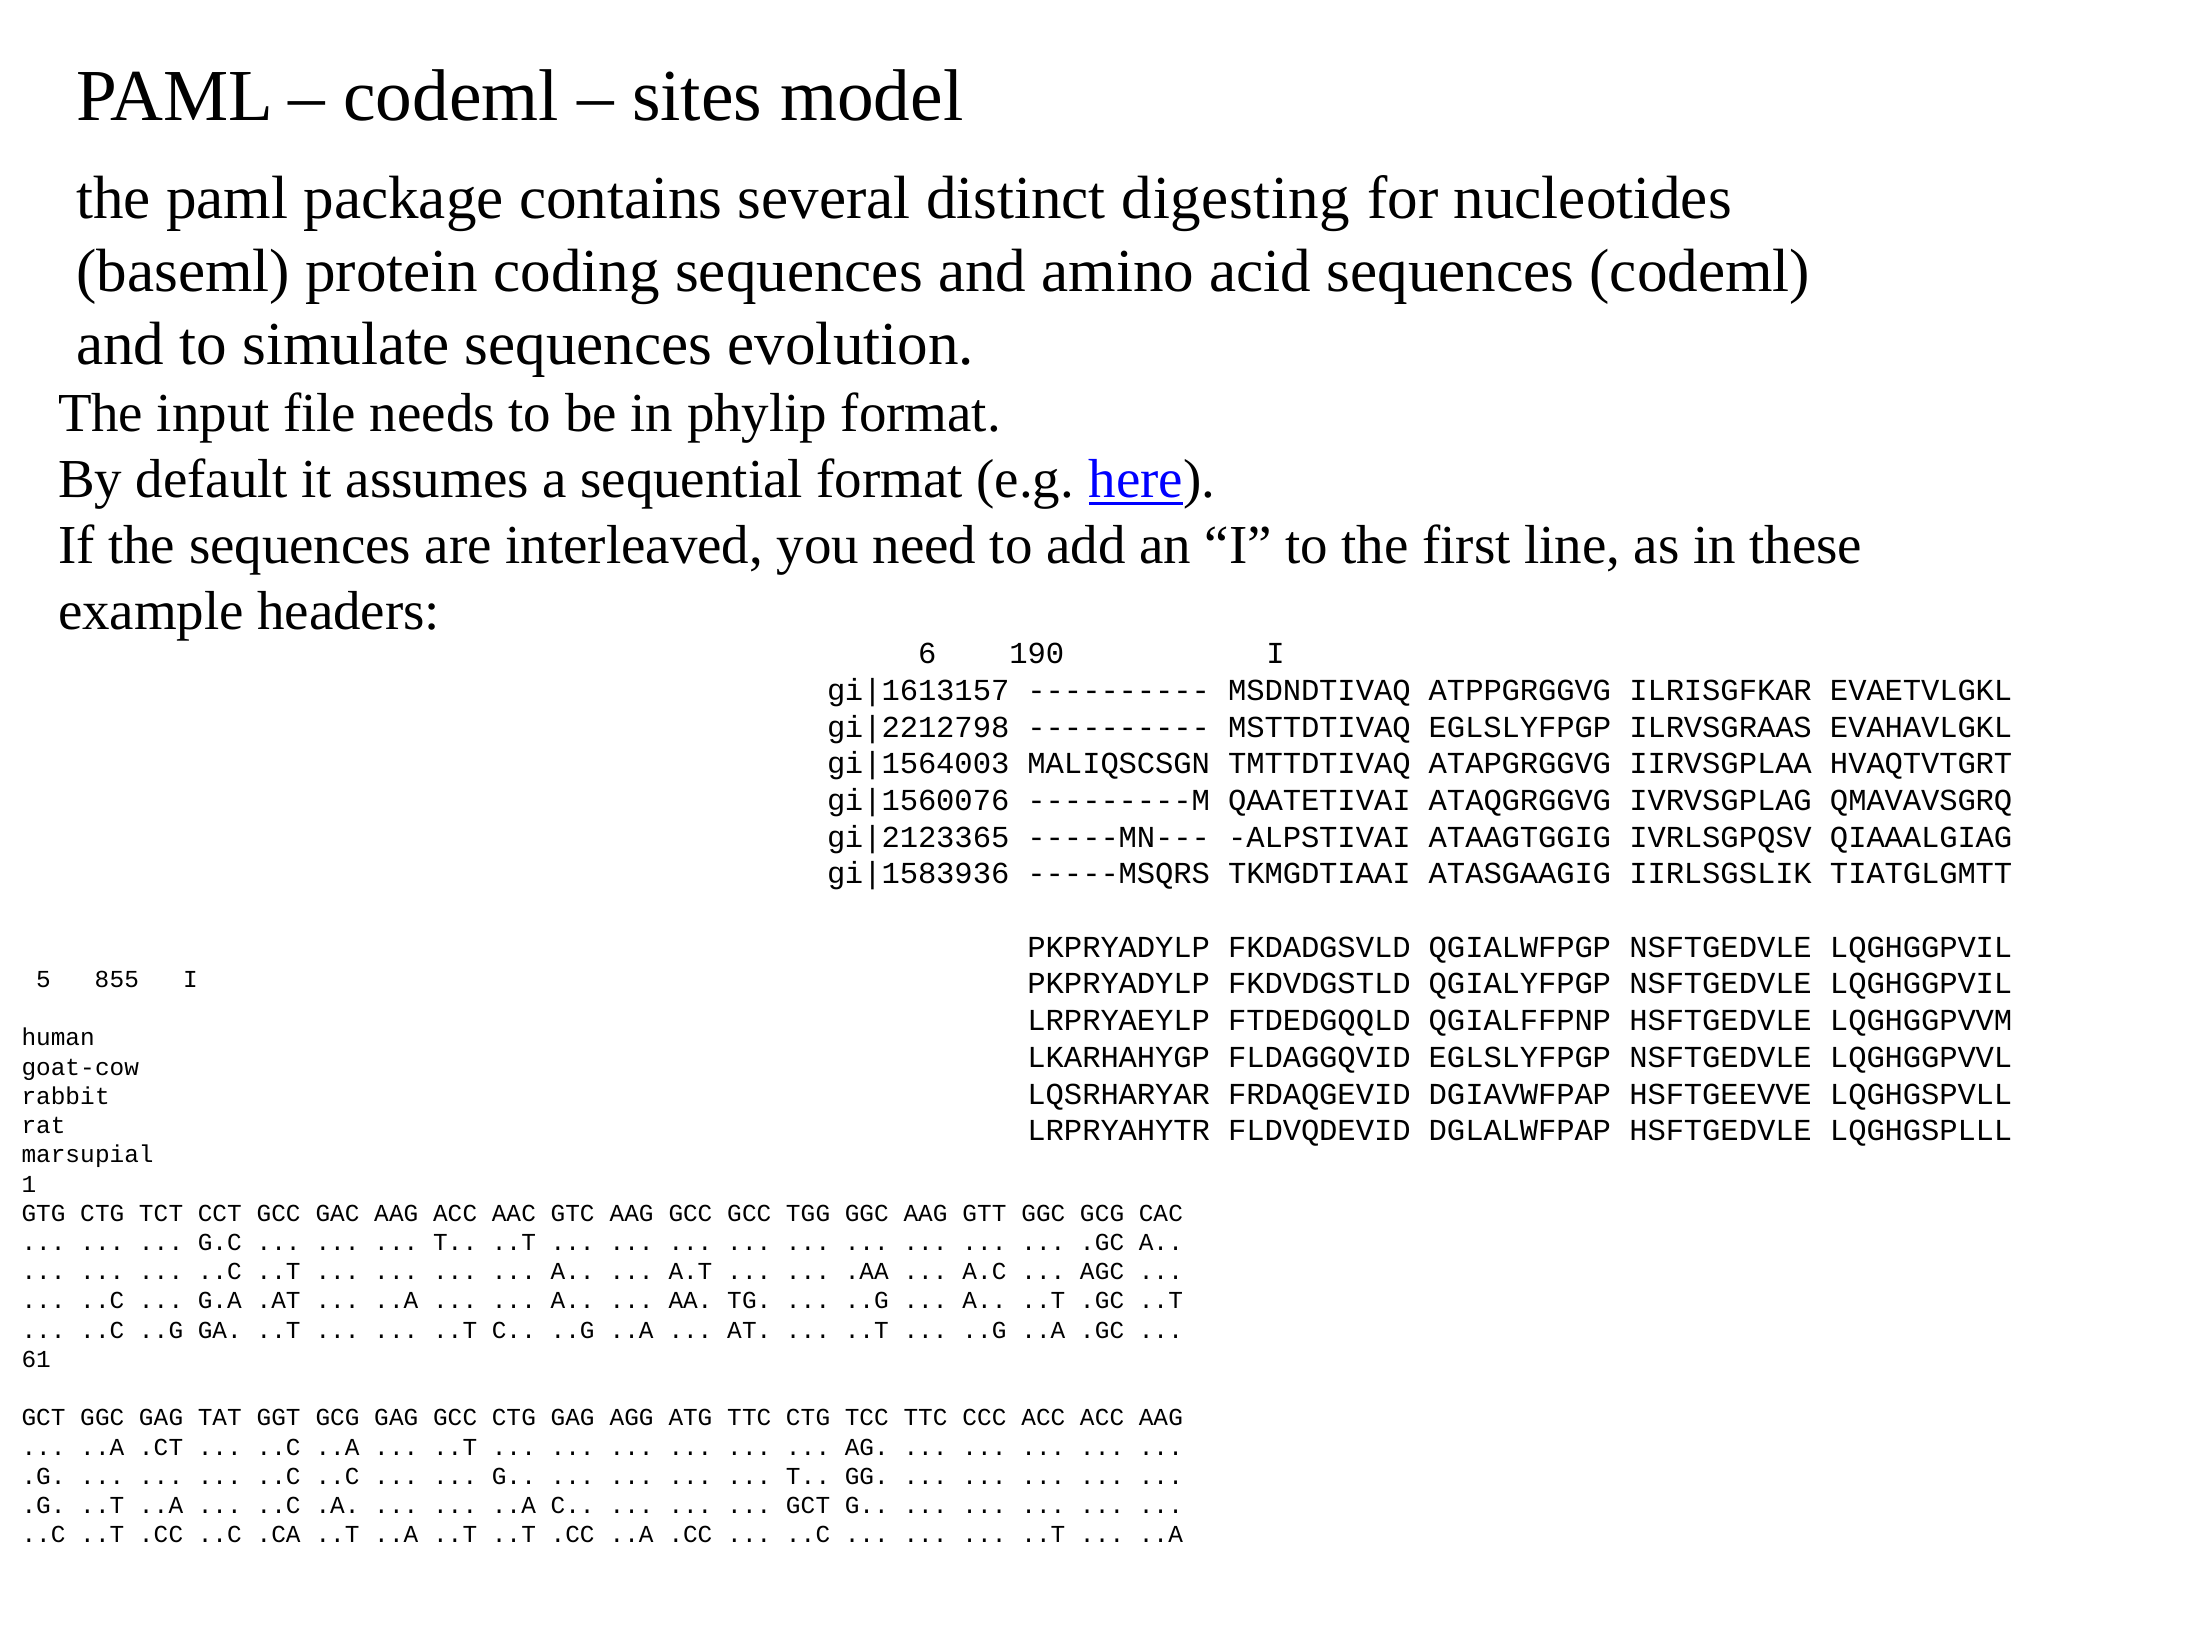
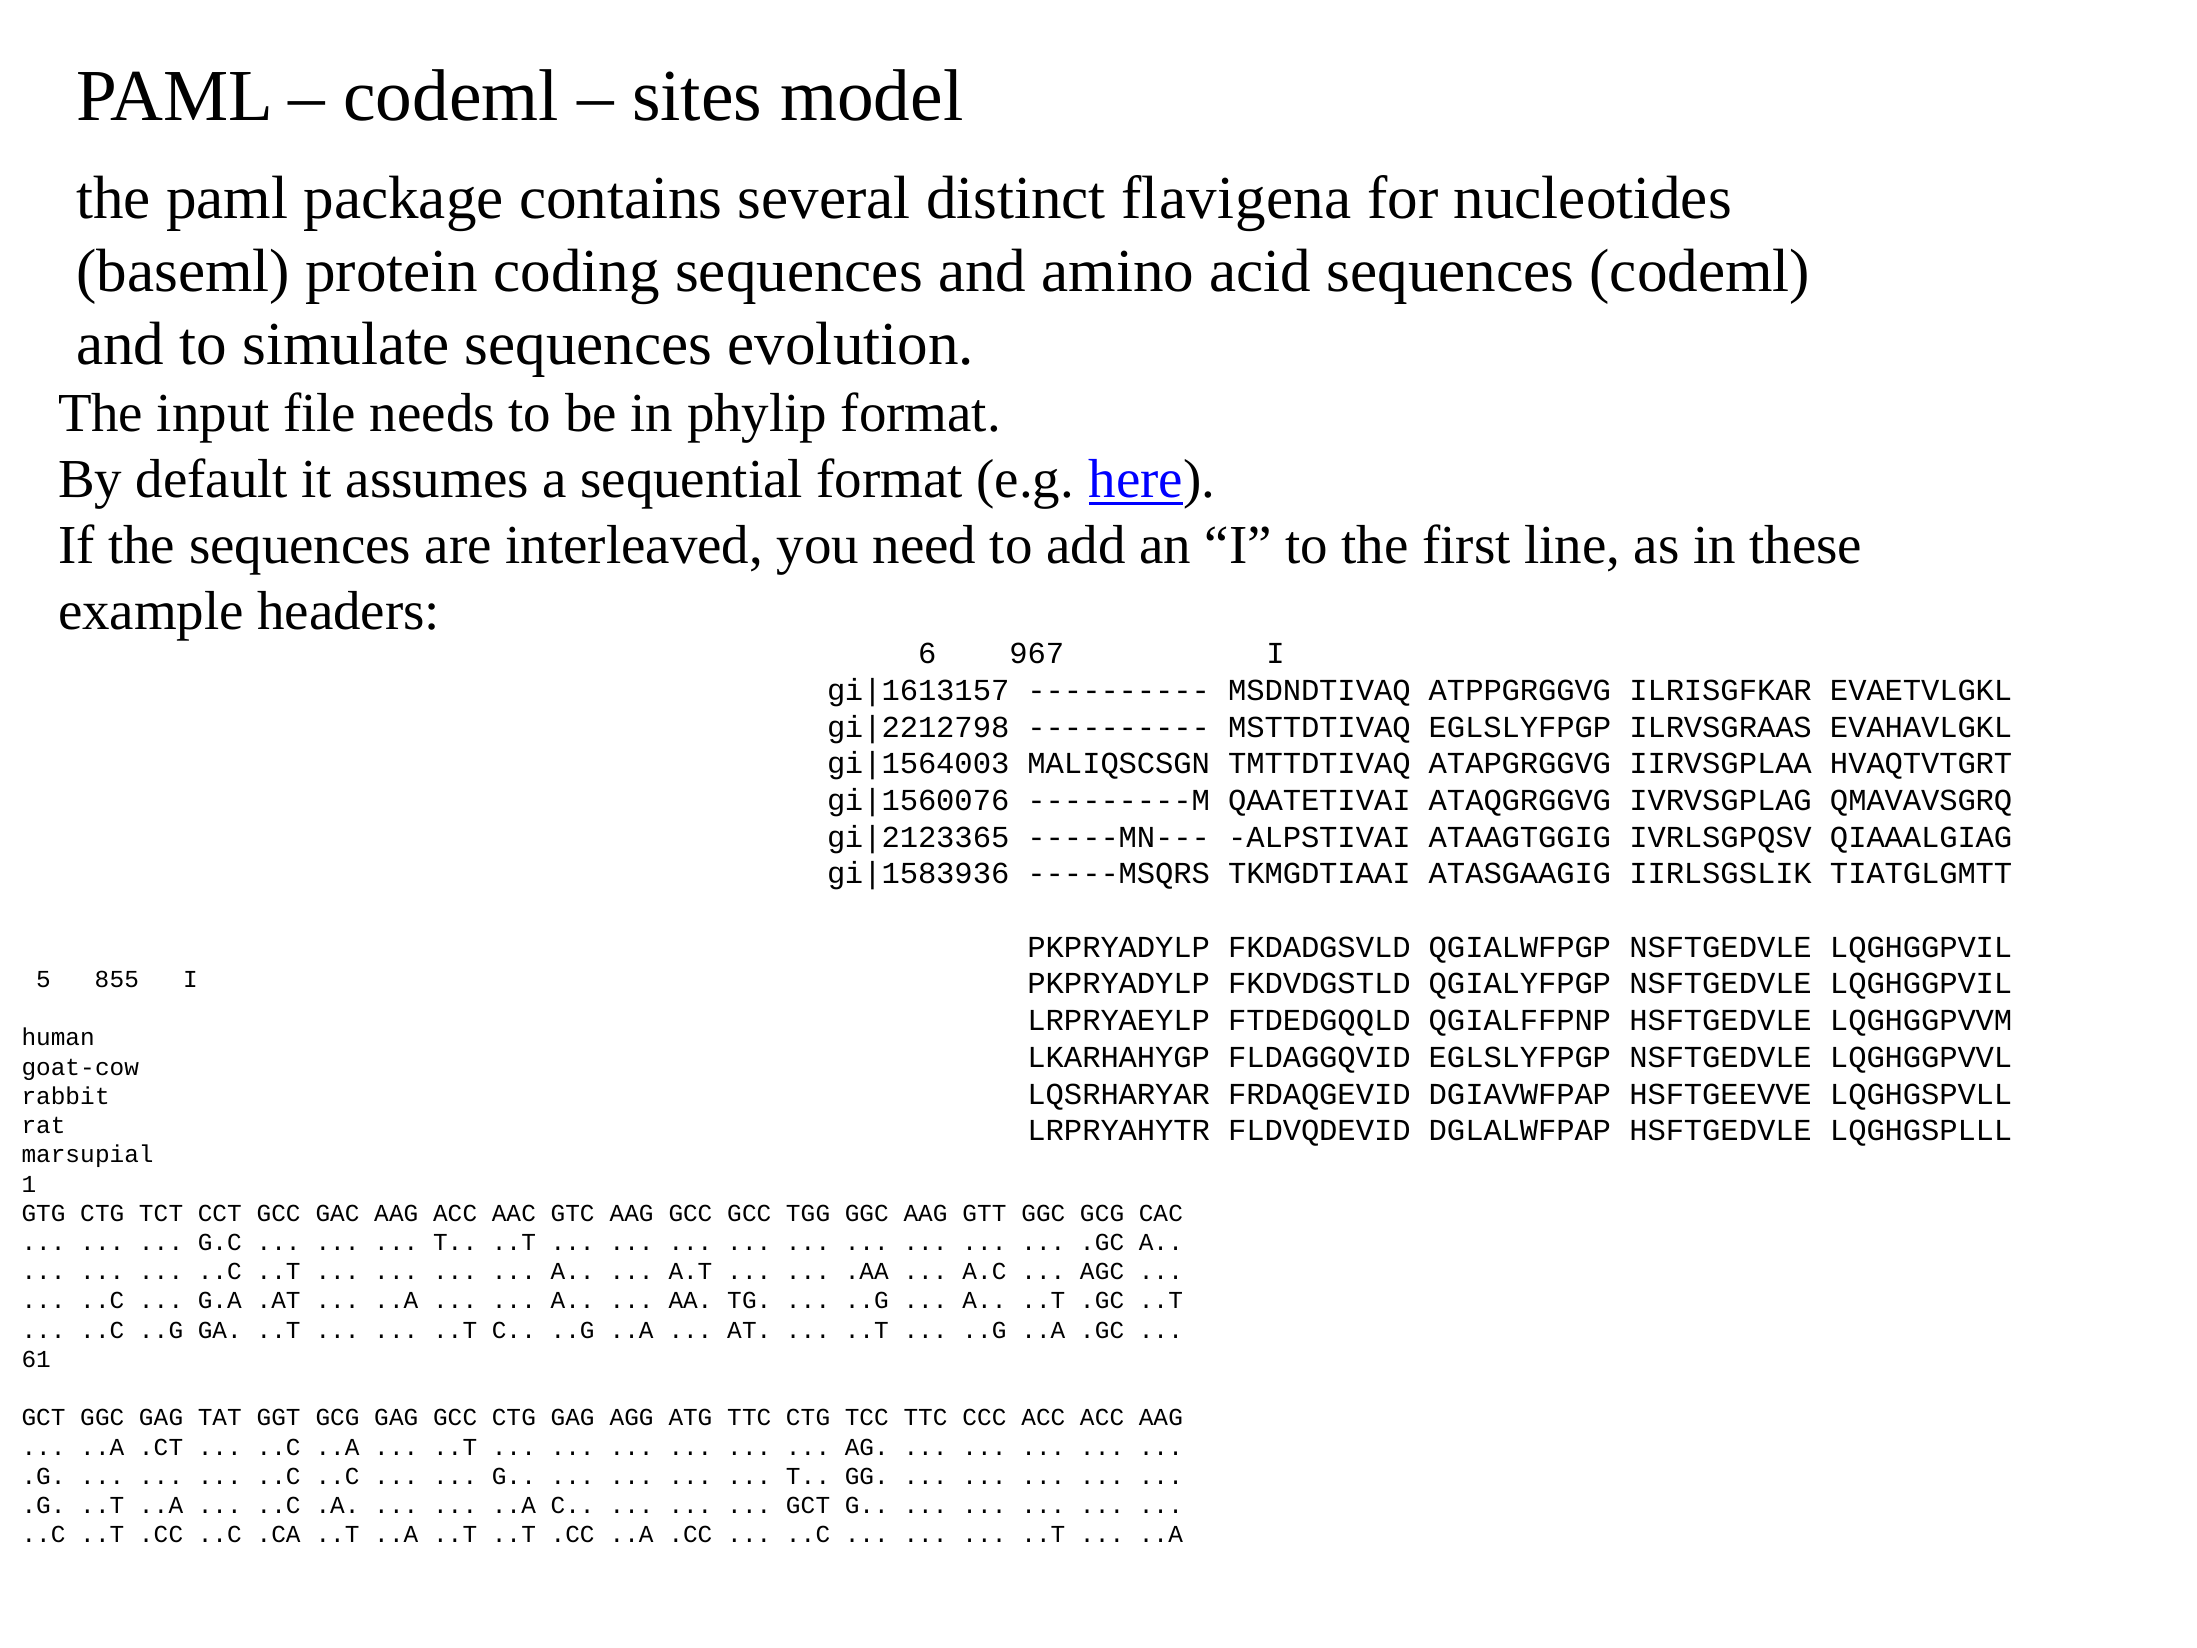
digesting: digesting -> flavigena
190: 190 -> 967
